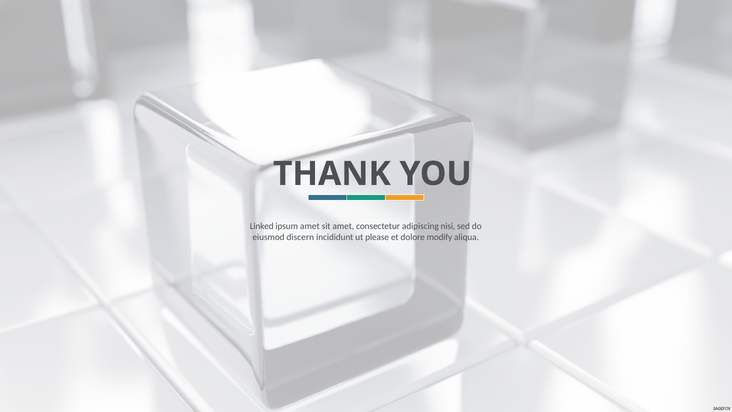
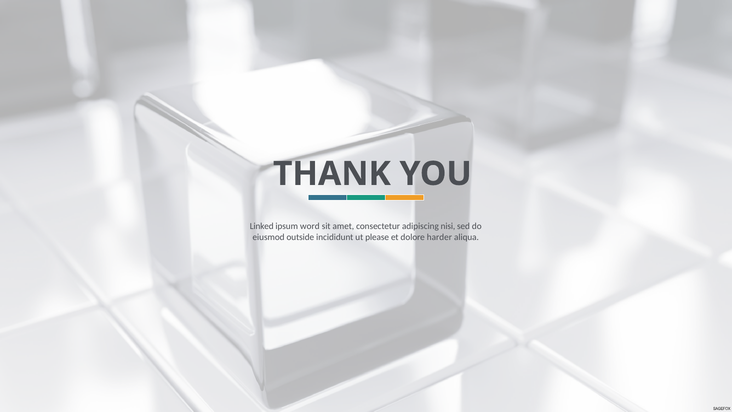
ipsum amet: amet -> word
discern: discern -> outside
modify: modify -> harder
